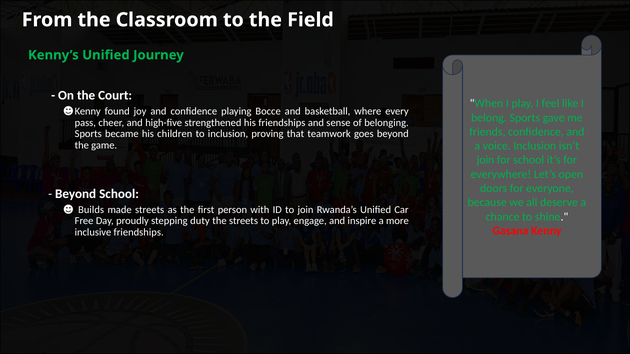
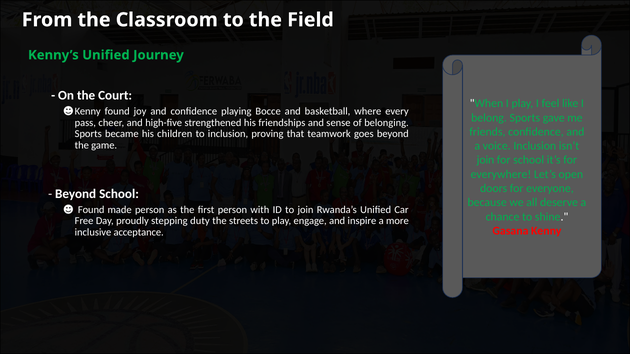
Builds at (91, 210): Builds -> Found
made streets: streets -> person
inclusive friendships: friendships -> acceptance
